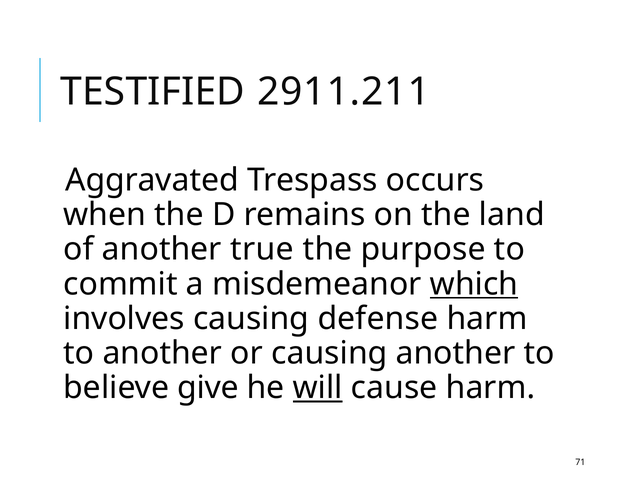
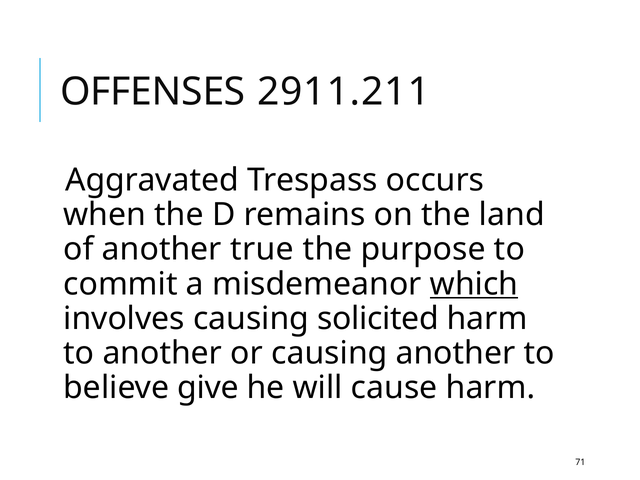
TESTIFIED: TESTIFIED -> OFFENSES
defense: defense -> solicited
will underline: present -> none
